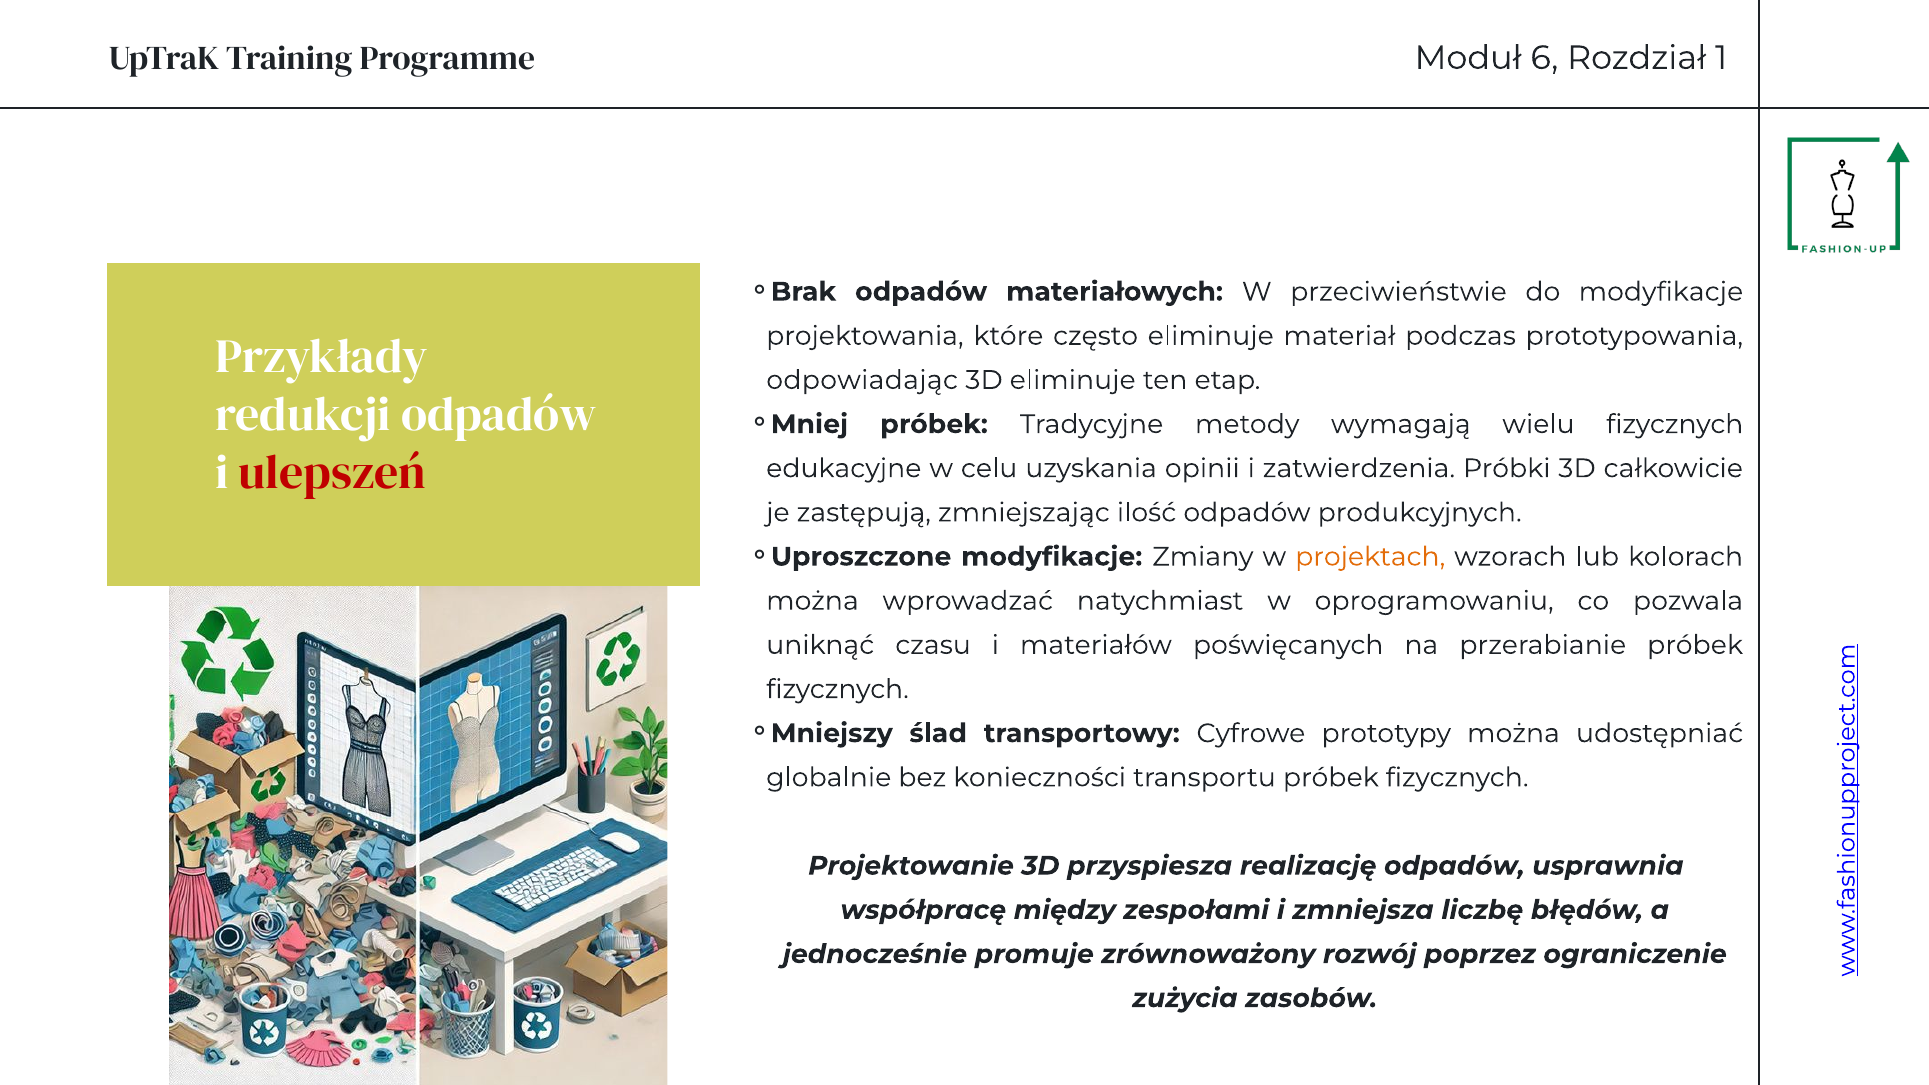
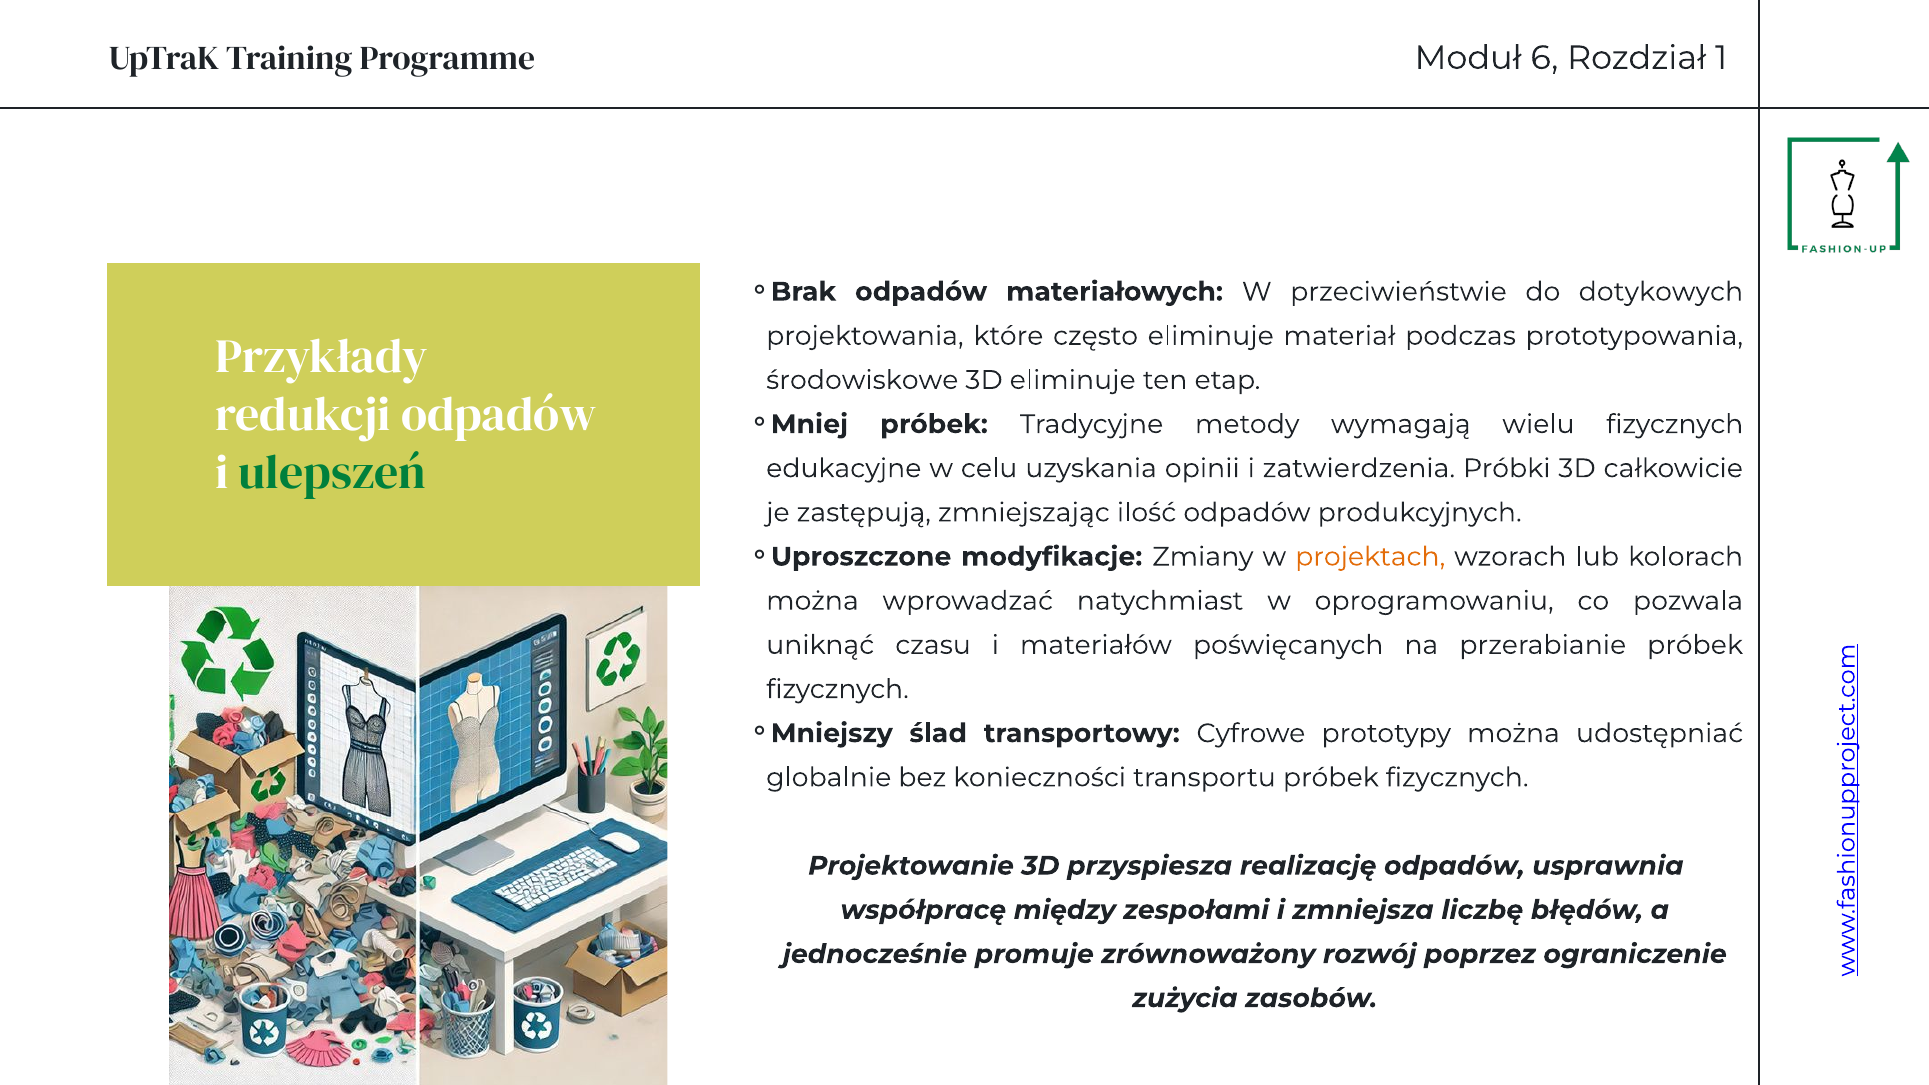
do modyfikacje: modyfikacje -> dotykowych
odpowiadając: odpowiadając -> środowiskowe
ulepszeń colour: red -> green
